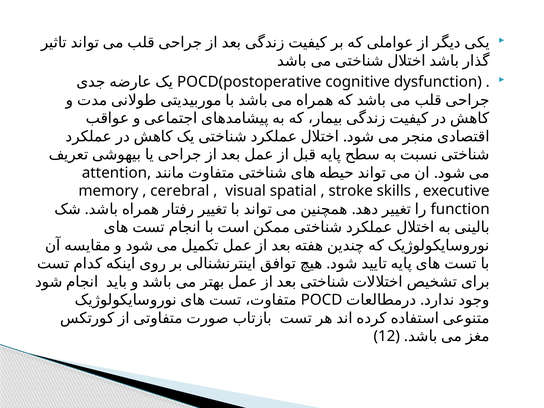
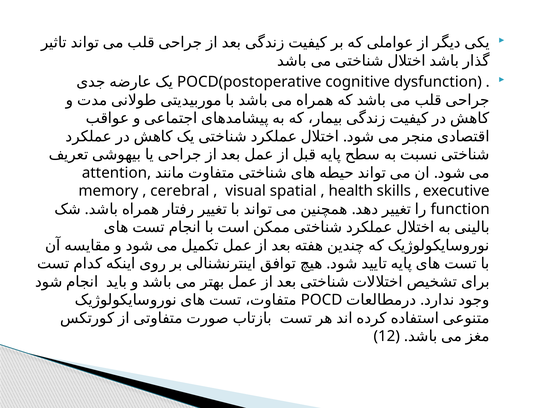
stroke: stroke -> health
